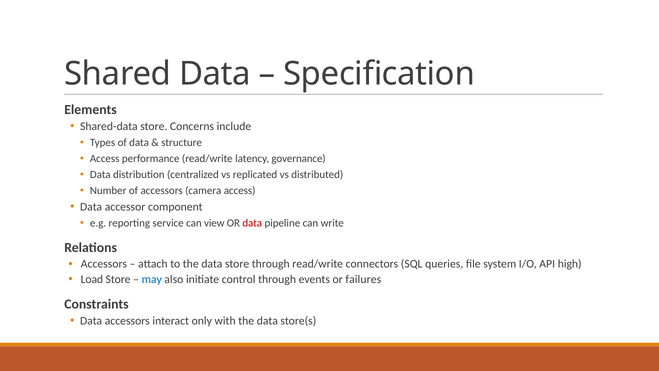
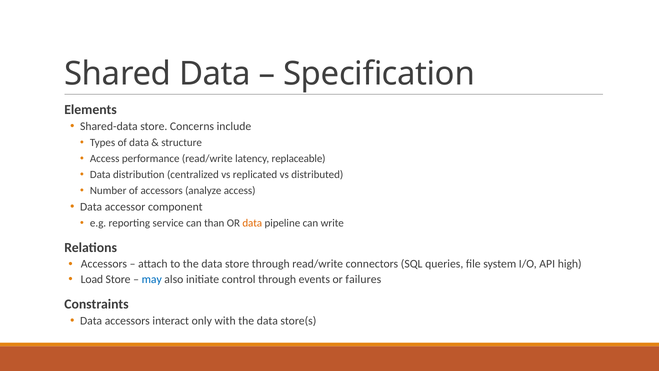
governance: governance -> replaceable
camera: camera -> analyze
view: view -> than
data at (252, 223) colour: red -> orange
